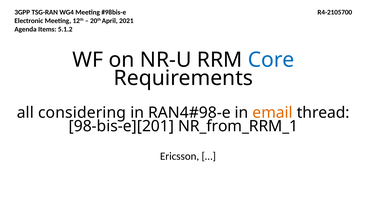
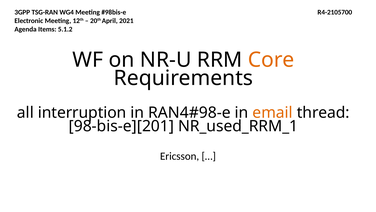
Core colour: blue -> orange
considering: considering -> interruption
NR_from_RRM_1: NR_from_RRM_1 -> NR_used_RRM_1
